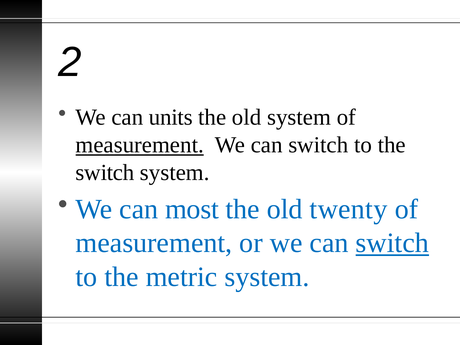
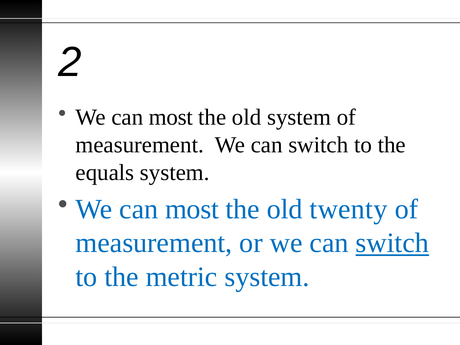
units at (171, 117): units -> most
measurement at (140, 145) underline: present -> none
switch at (105, 173): switch -> equals
